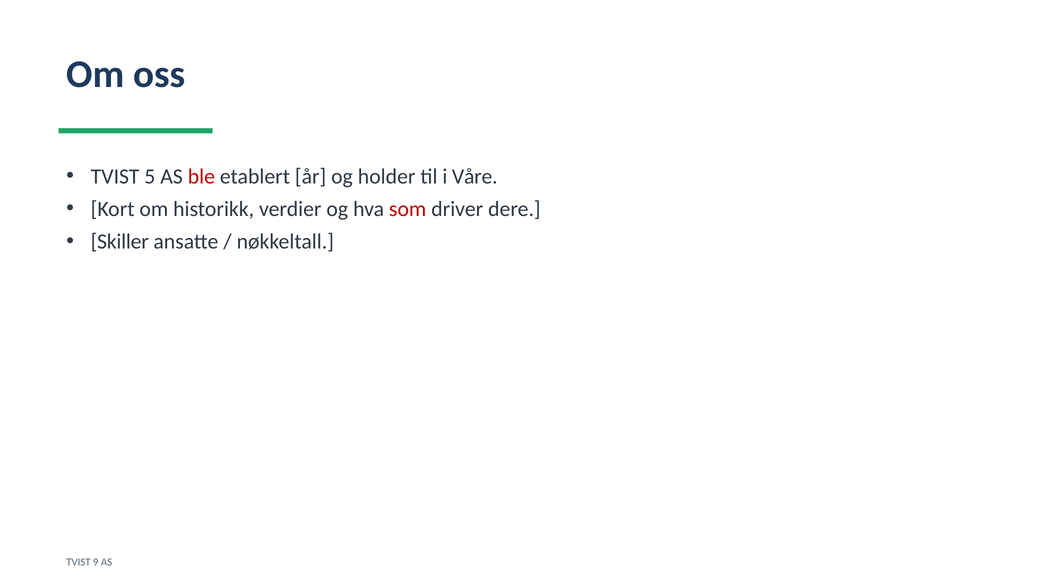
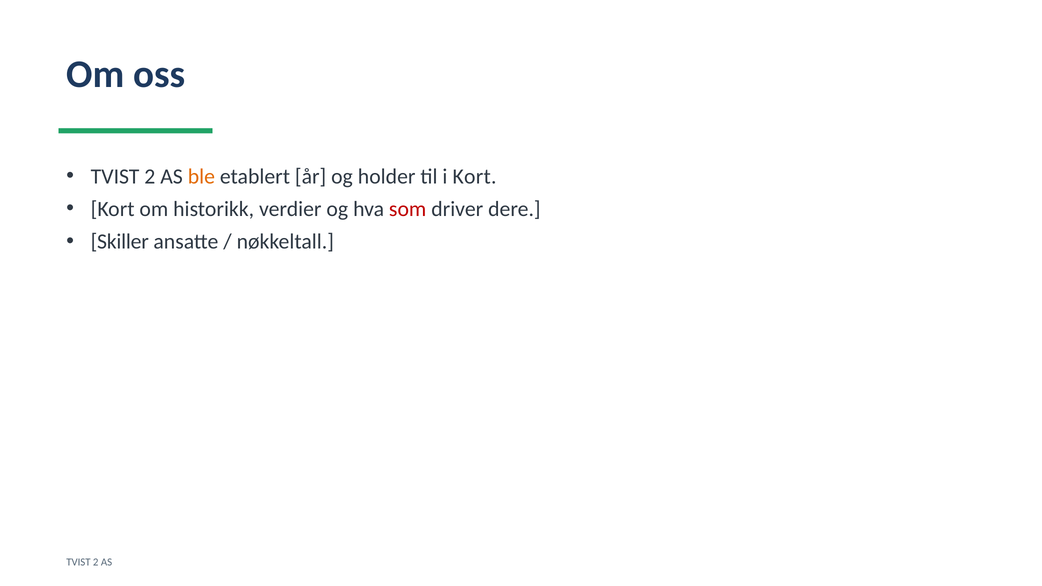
5 at (150, 176): 5 -> 2
ble colour: red -> orange
i Våre: Våre -> Kort
9 at (96, 562): 9 -> 2
